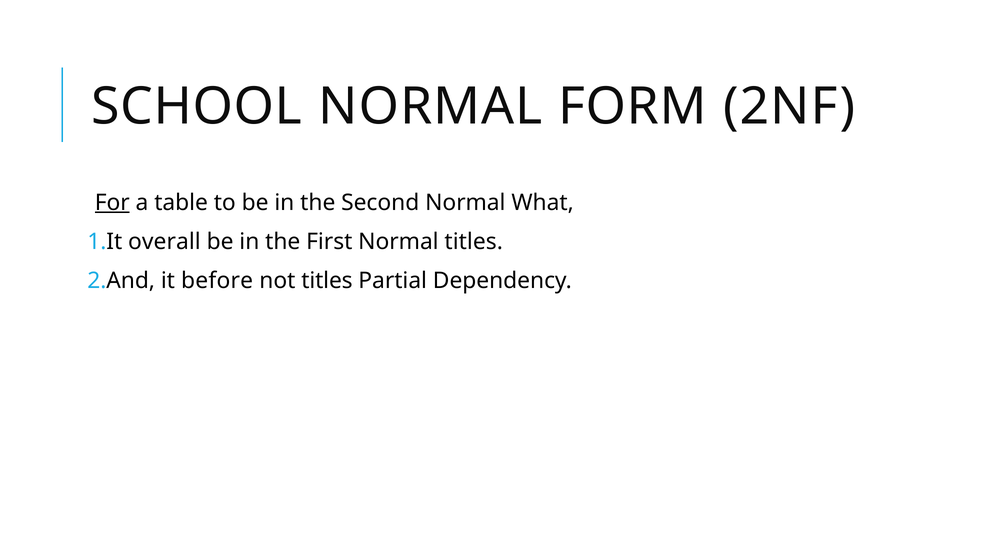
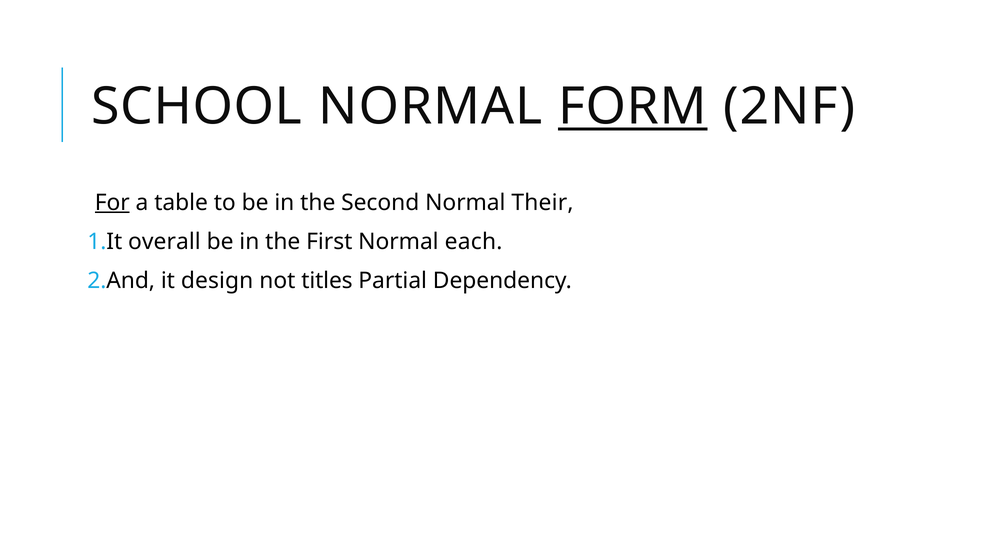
FORM underline: none -> present
What: What -> Their
Normal titles: titles -> each
before: before -> design
